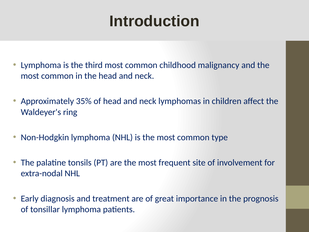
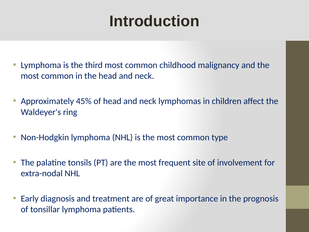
35%: 35% -> 45%
